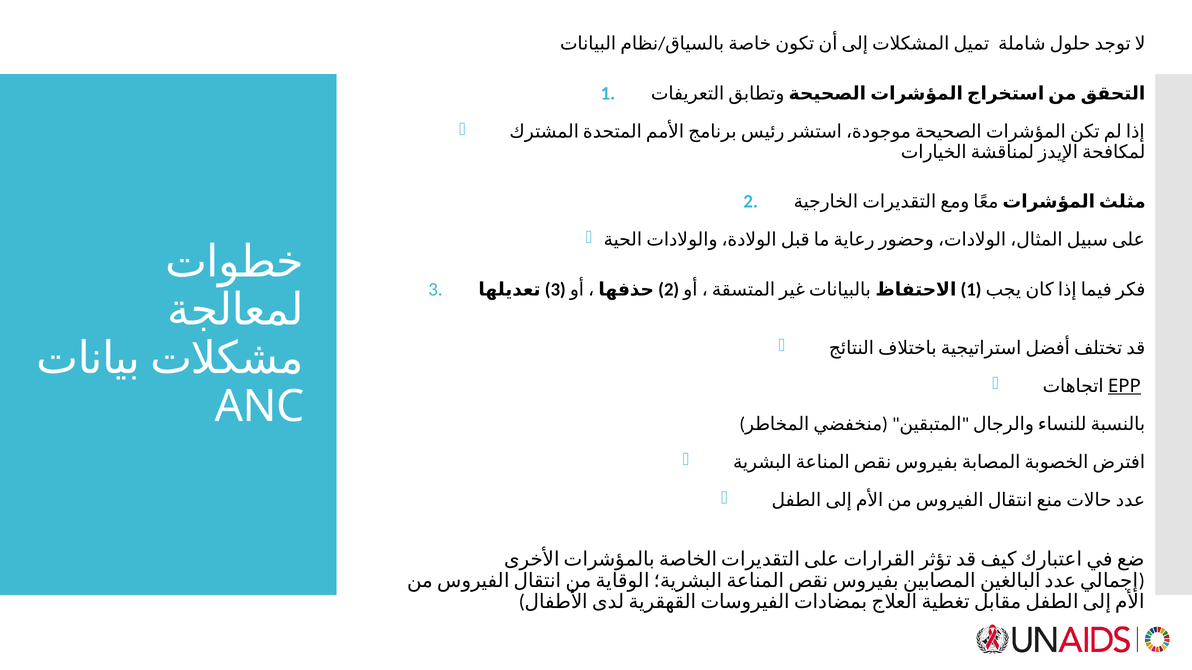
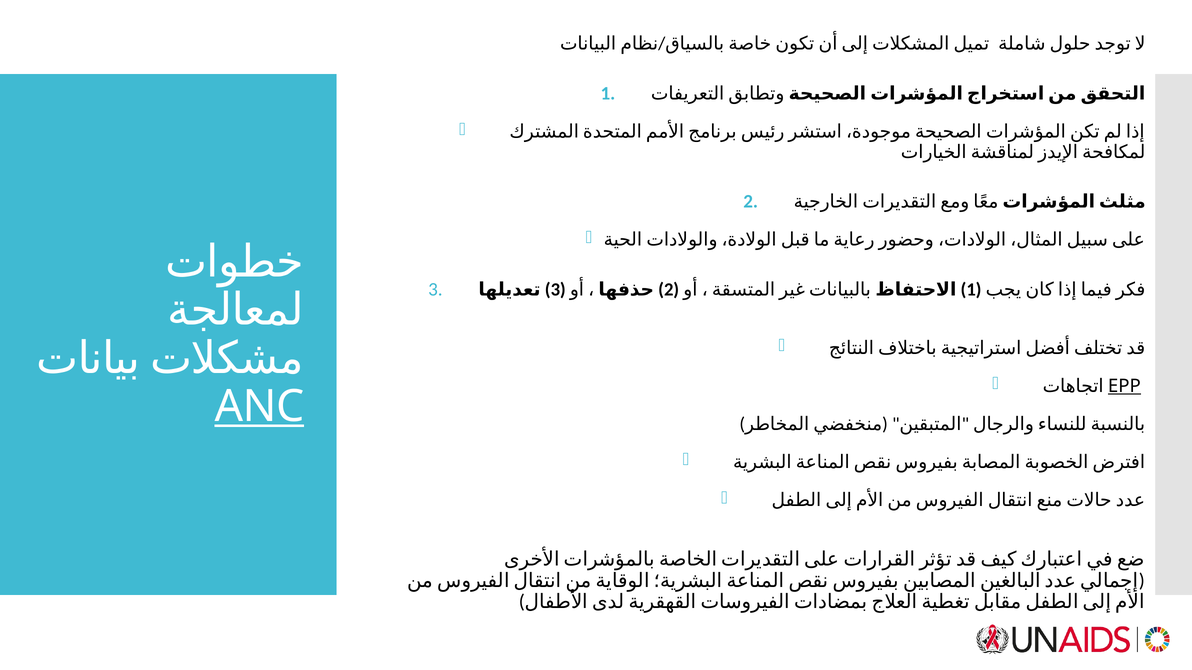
ANC underline: none -> present
